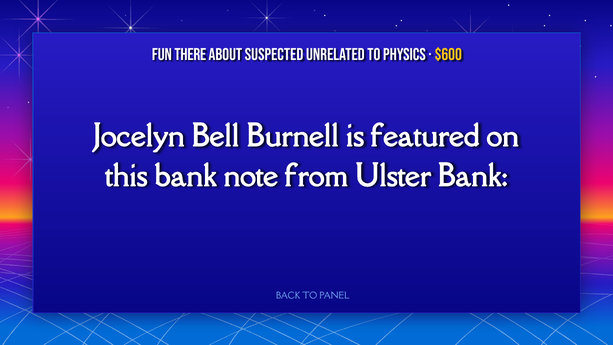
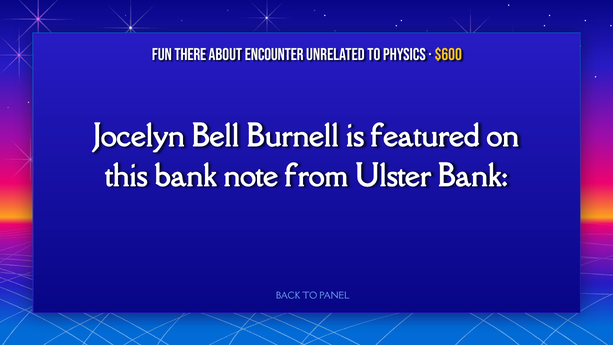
Suspected: Suspected -> Encounter
